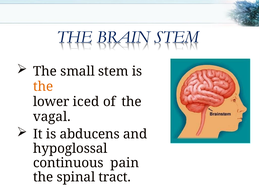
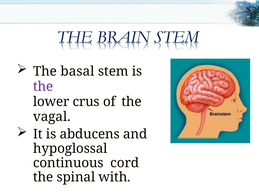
small: small -> basal
the at (43, 87) colour: orange -> purple
iced: iced -> crus
pain: pain -> cord
tract: tract -> with
